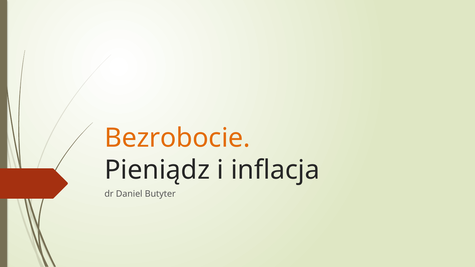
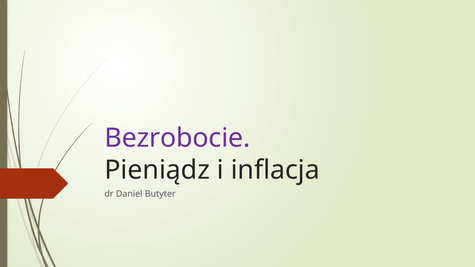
Bezrobocie colour: orange -> purple
